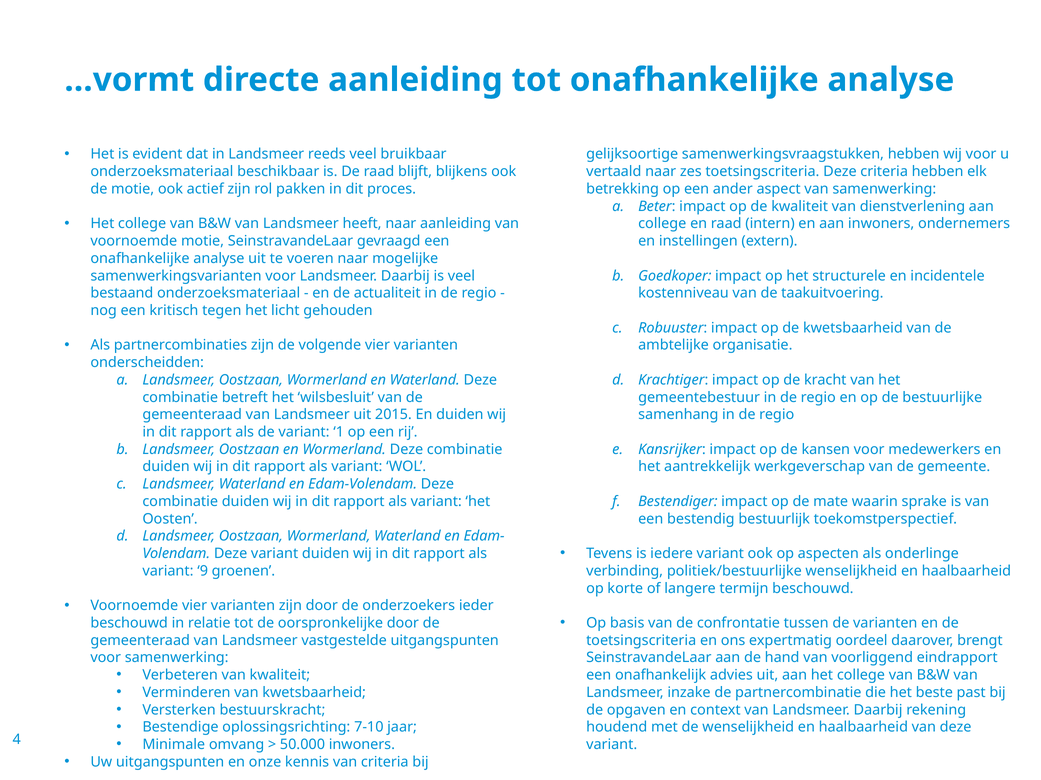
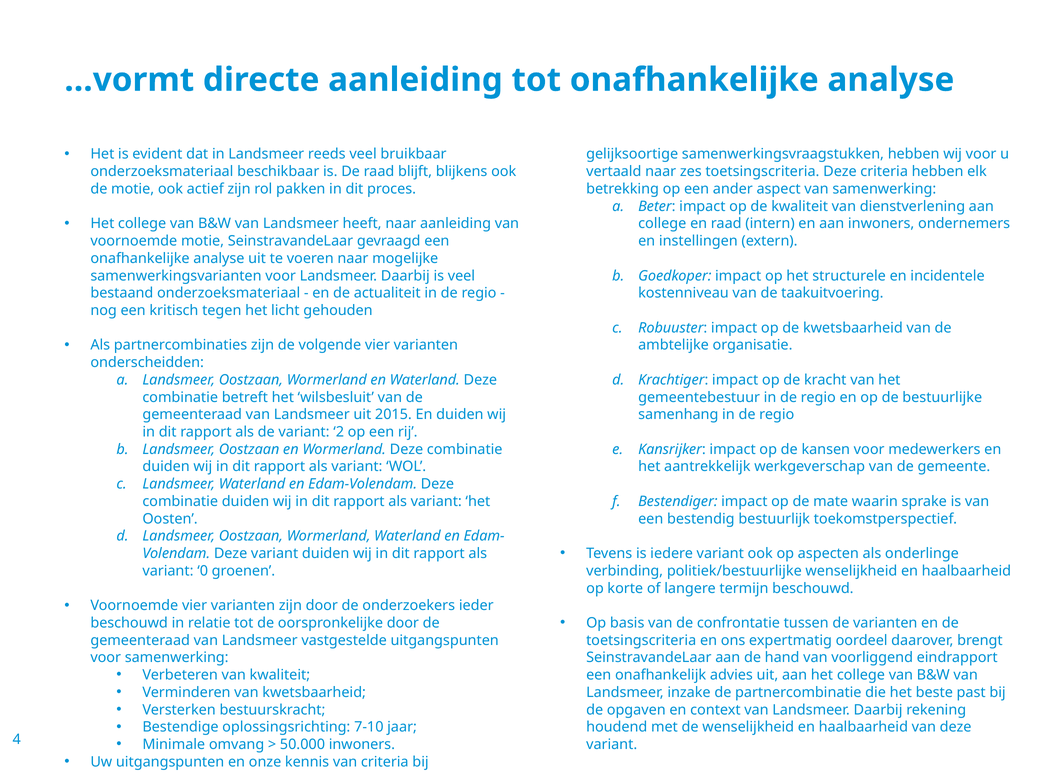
1: 1 -> 2
9: 9 -> 0
